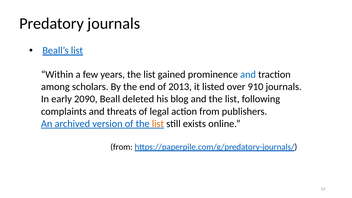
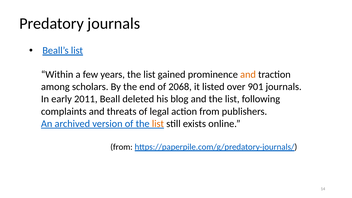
and at (248, 74) colour: blue -> orange
2013: 2013 -> 2068
910: 910 -> 901
2090: 2090 -> 2011
